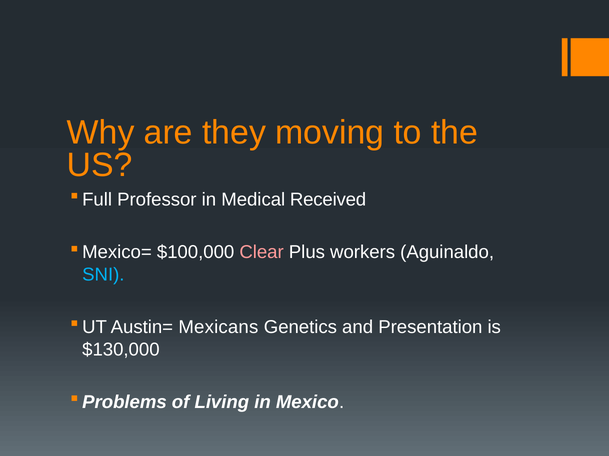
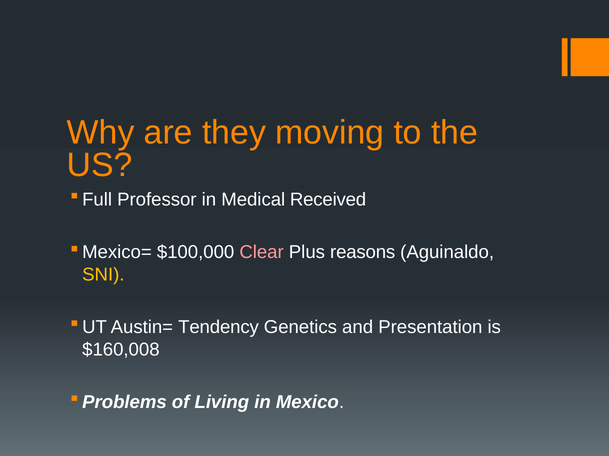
workers: workers -> reasons
SNI colour: light blue -> yellow
Mexicans: Mexicans -> Tendency
$130,000: $130,000 -> $160,008
